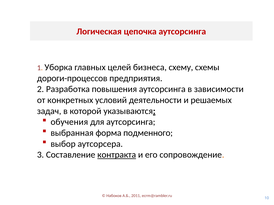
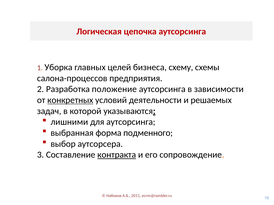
дороги-процессов: дороги-процессов -> салона-процессов
повышения: повышения -> положение
конкретных underline: none -> present
обучения: обучения -> лишними
